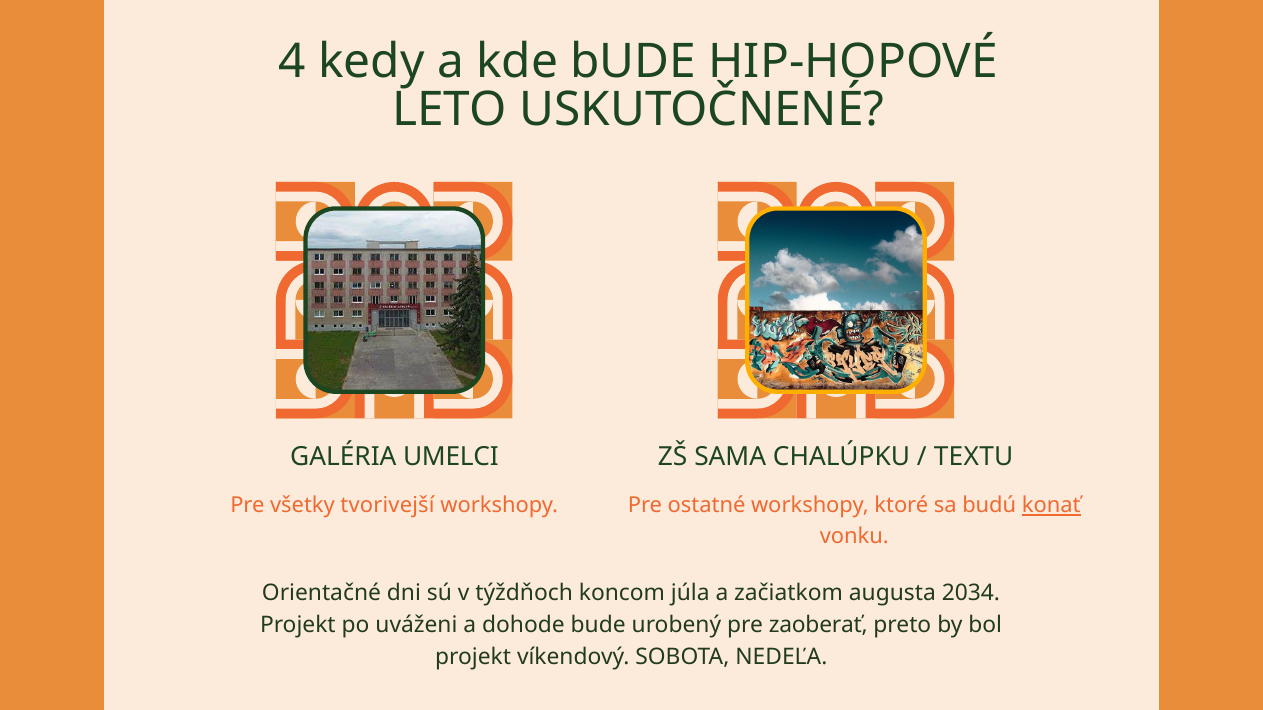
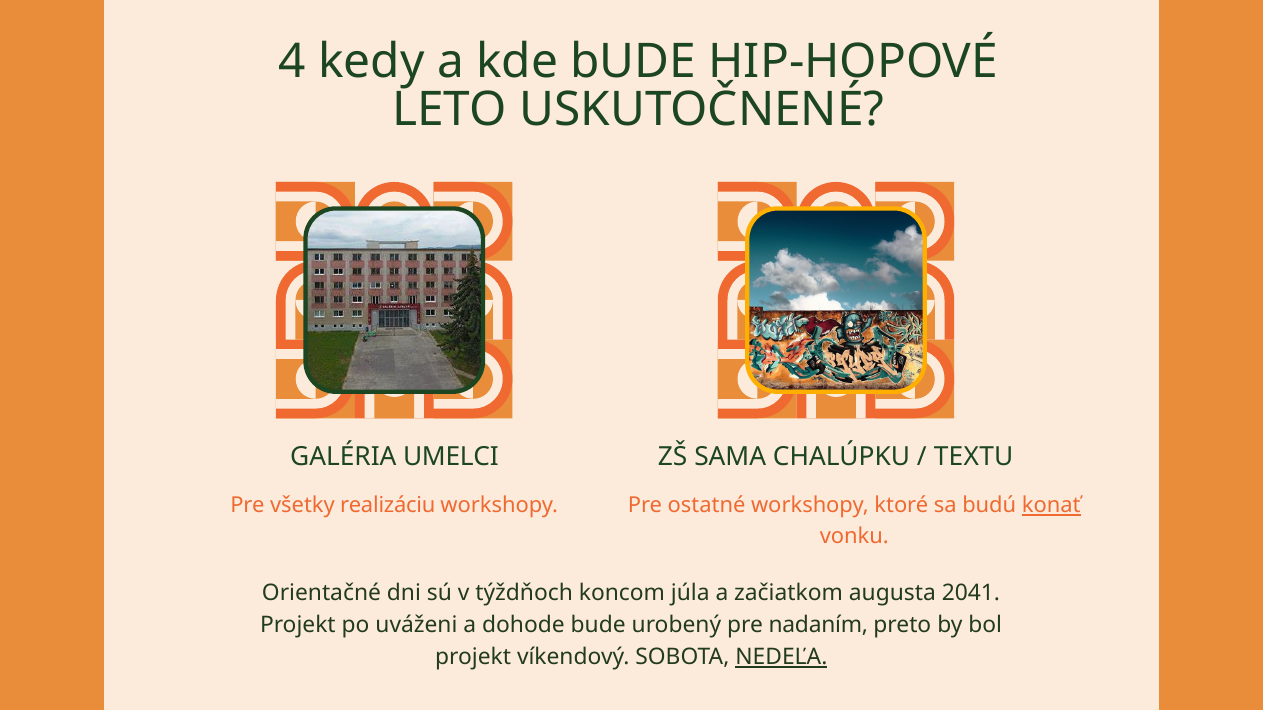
tvorivejší: tvorivejší -> realizáciu
2034: 2034 -> 2041
zaoberať: zaoberať -> nadaním
NEDEĽA underline: none -> present
